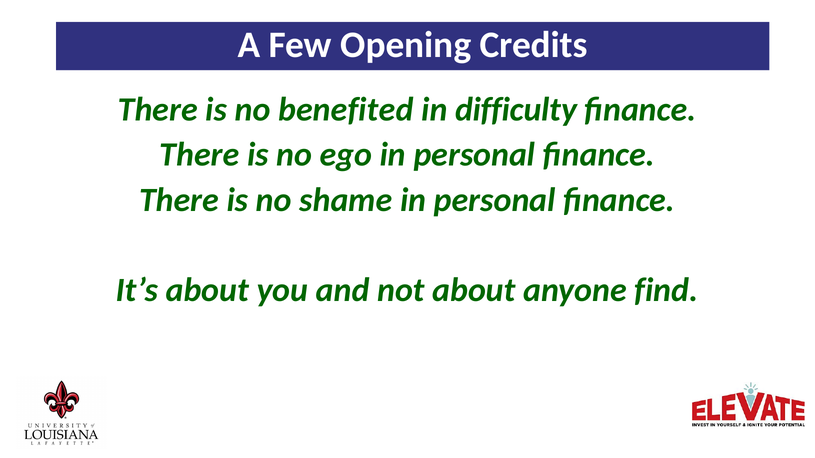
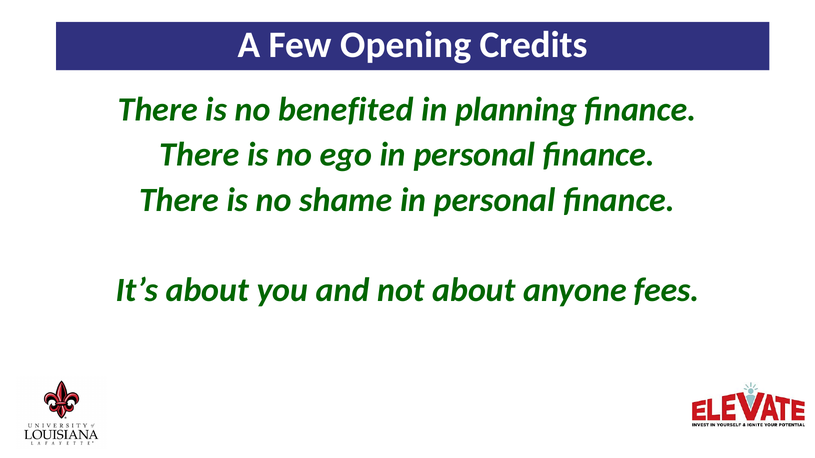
difficulty: difficulty -> planning
find: find -> fees
